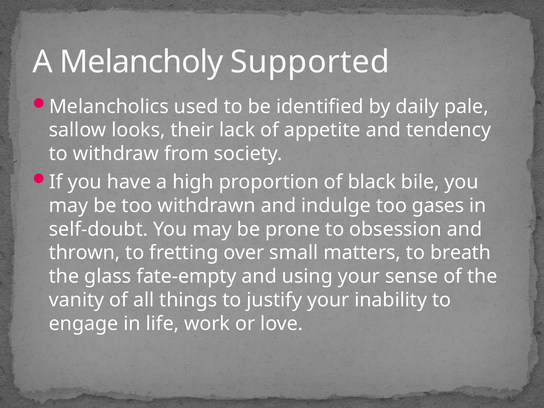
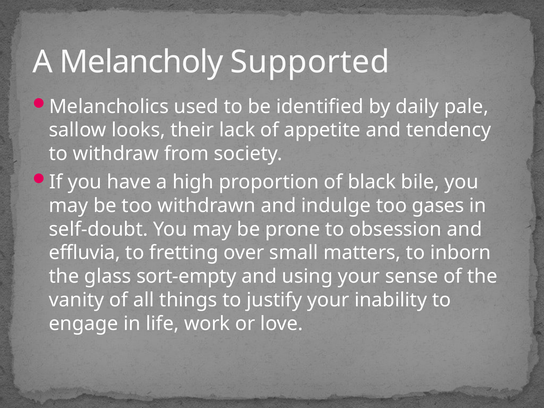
thrown: thrown -> effluvia
breath: breath -> inborn
fate-empty: fate-empty -> sort-empty
